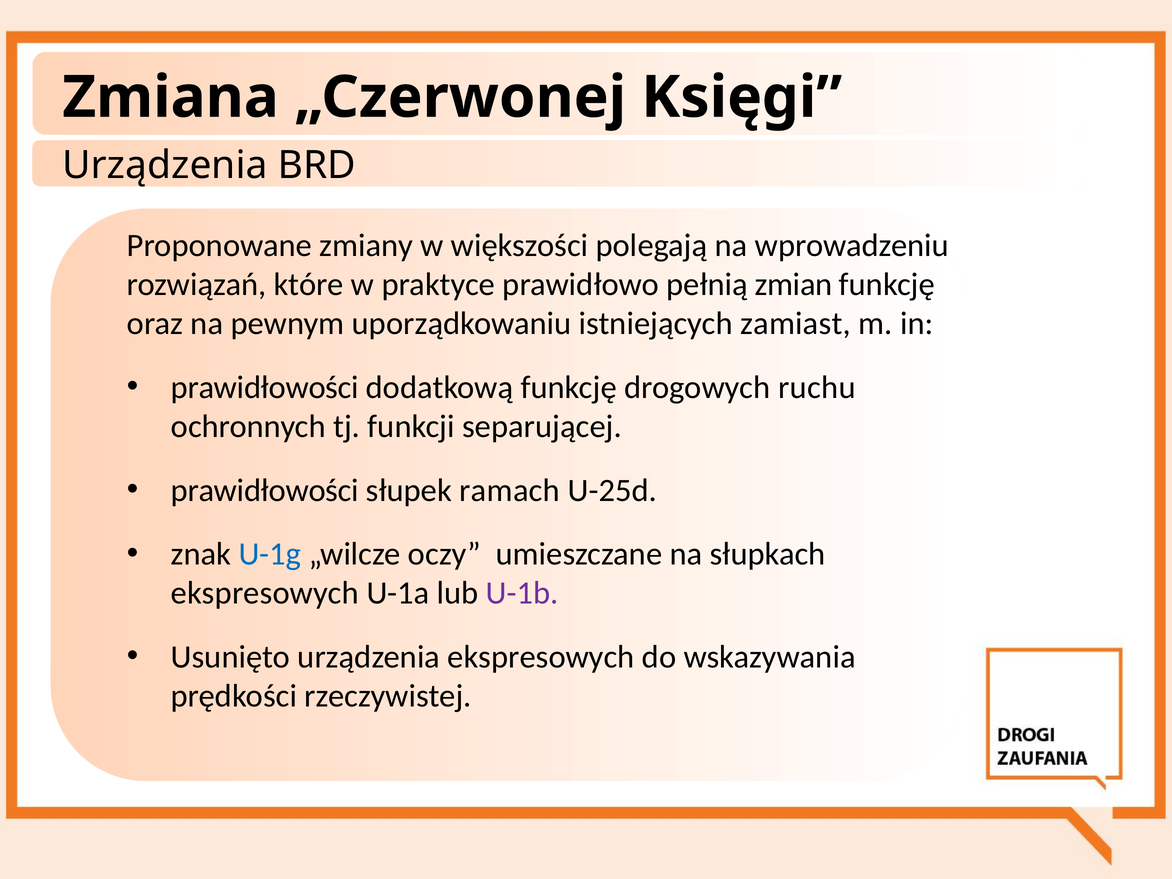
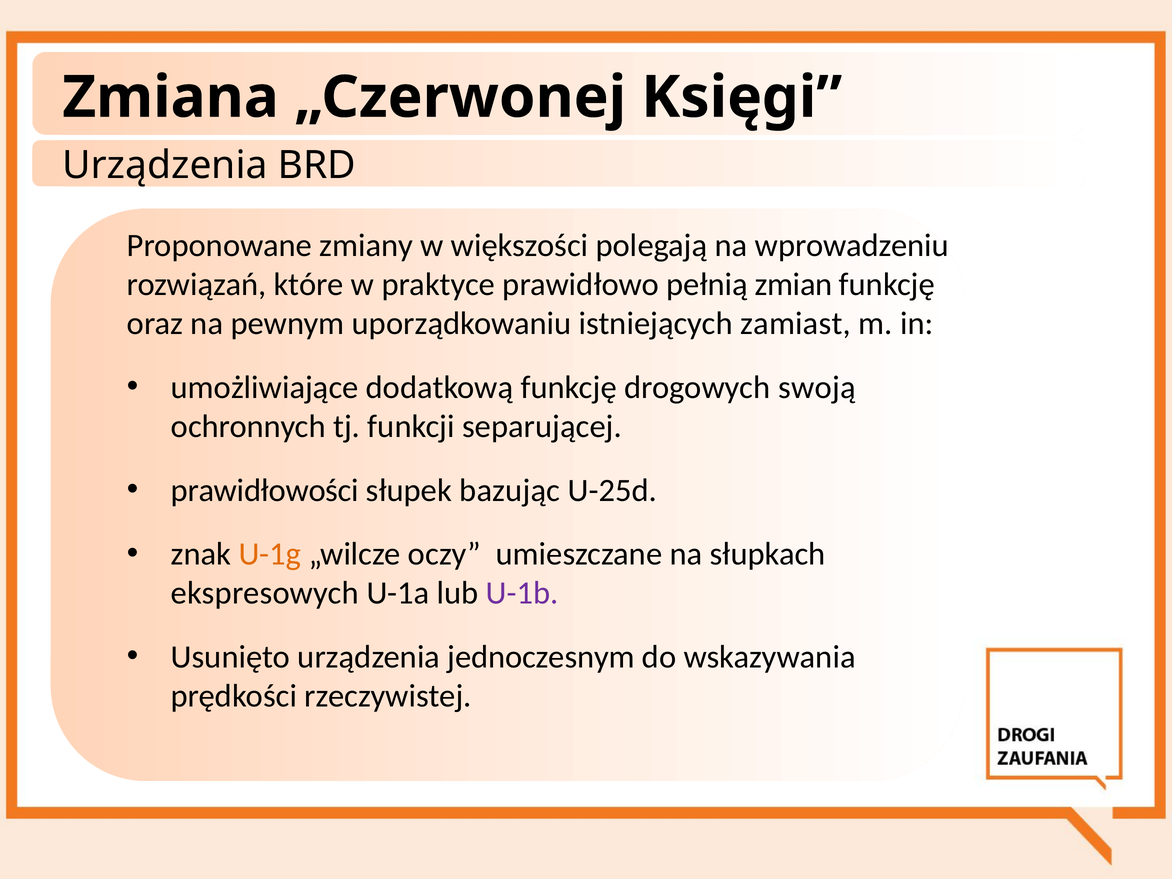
prawidłowości at (265, 387): prawidłowości -> umożliwiające
ruchu: ruchu -> swoją
ramach: ramach -> bazując
U-1g colour: blue -> orange
urządzenia ekspresowych: ekspresowych -> jednoczesnym
